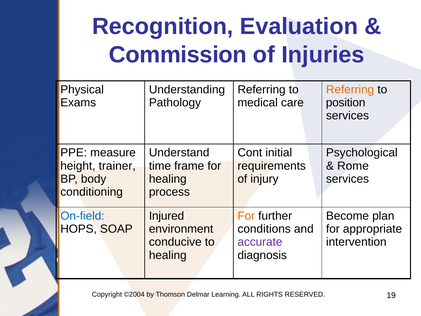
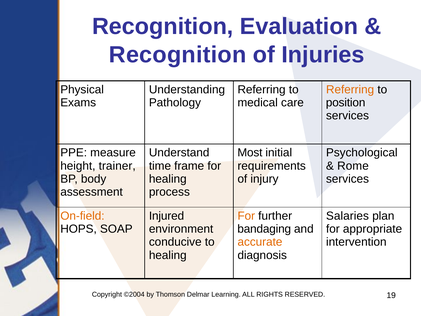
Commission at (178, 55): Commission -> Recognition
Cont: Cont -> Most
conditioning: conditioning -> assessment
On-field colour: blue -> orange
Become: Become -> Salaries
conditions: conditions -> bandaging
accurate colour: purple -> orange
